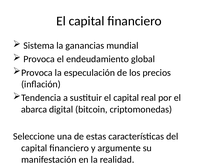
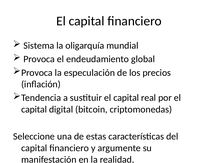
ganancias: ganancias -> oligarquía
abarca at (34, 110): abarca -> capital
